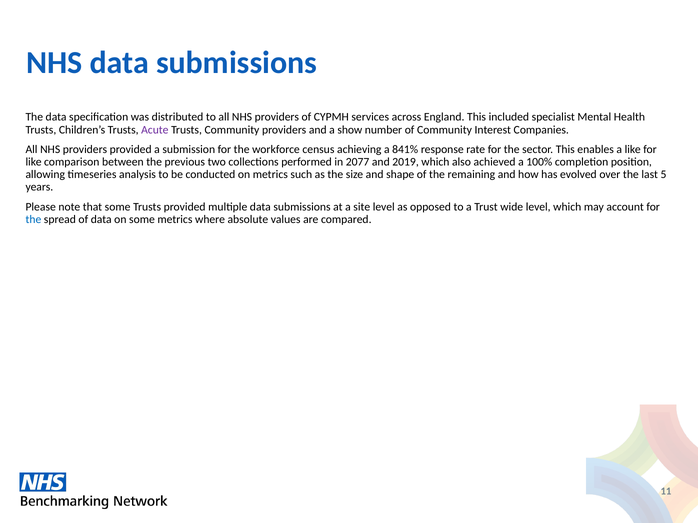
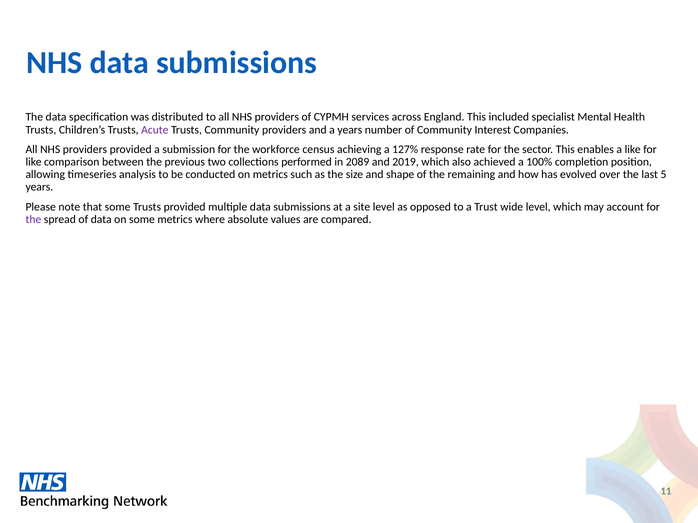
a show: show -> years
841%: 841% -> 127%
2077: 2077 -> 2089
the at (33, 220) colour: blue -> purple
